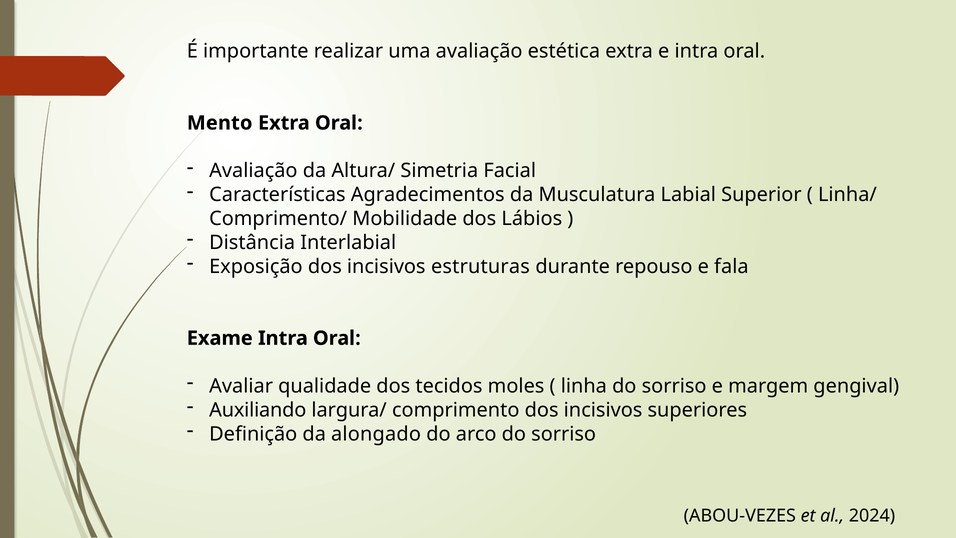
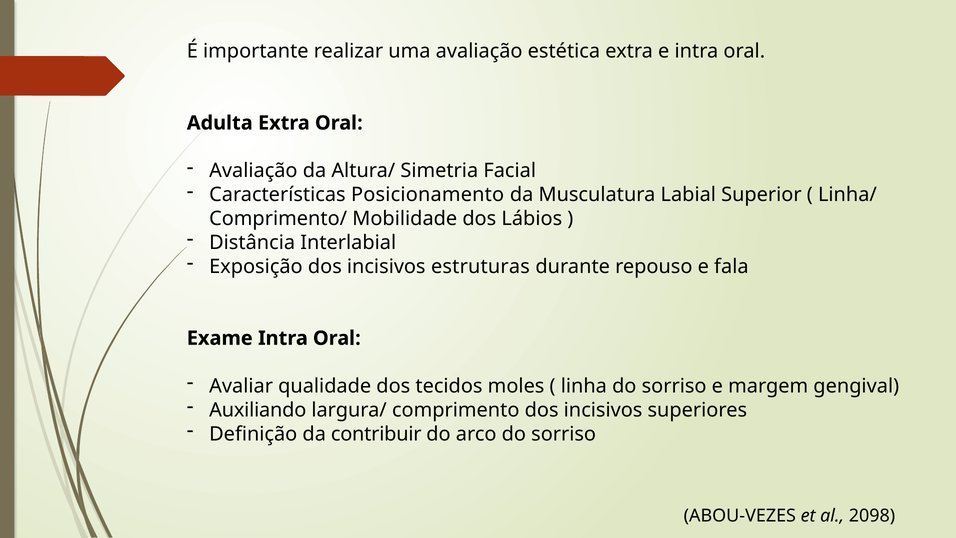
Mento: Mento -> Adulta
Agradecimentos: Agradecimentos -> Posicionamento
alongado: alongado -> contribuir
2024: 2024 -> 2098
